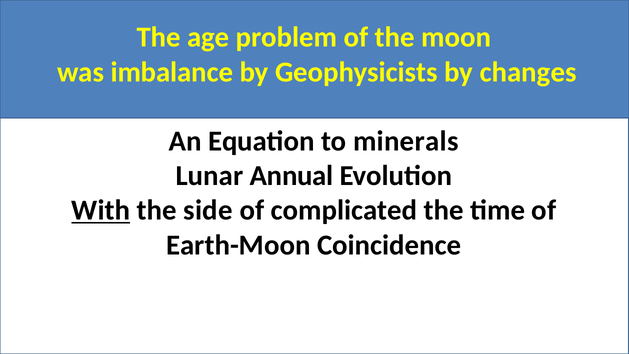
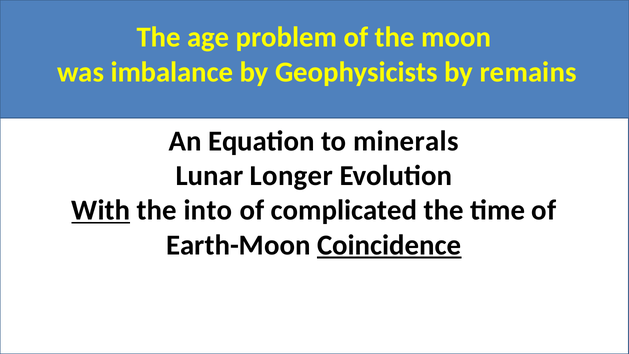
changes: changes -> remains
Annual: Annual -> Longer
side: side -> into
Coincidence underline: none -> present
